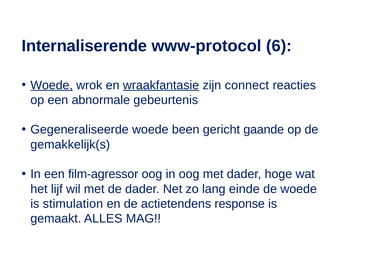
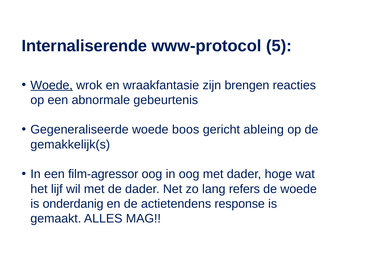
6: 6 -> 5
wraakfantasie underline: present -> none
connect: connect -> brengen
been: been -> boos
gaande: gaande -> ableing
einde: einde -> refers
stimulation: stimulation -> onderdanig
